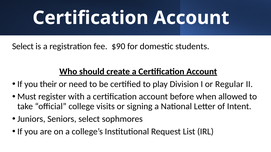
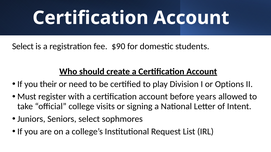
Regular: Regular -> Options
when: when -> years
